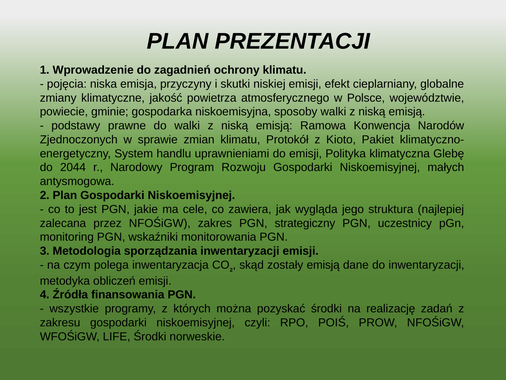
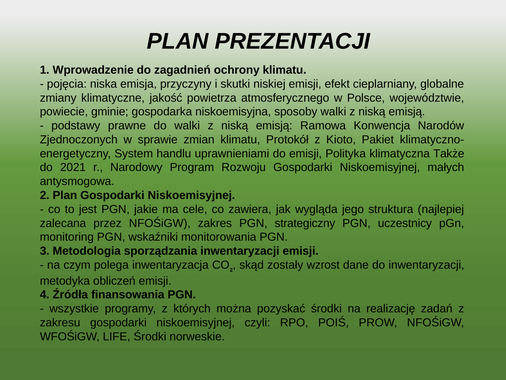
Glebę: Glebę -> Także
2044: 2044 -> 2021
zostały emisją: emisją -> wzrost
